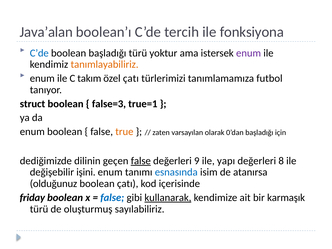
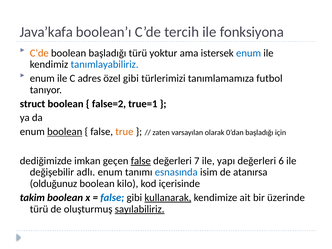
Java’alan: Java’alan -> Java’kafa
C’de at (39, 53) colour: blue -> orange
enum at (249, 53) colour: purple -> blue
tanımlayabiliriz colour: orange -> blue
takım: takım -> adres
özel çatı: çatı -> gibi
false=3: false=3 -> false=2
boolean at (65, 132) underline: none -> present
dilinin: dilinin -> imkan
9: 9 -> 7
8: 8 -> 6
işini: işini -> adlı
boolean çatı: çatı -> kilo
friday: friday -> takim
karmaşık: karmaşık -> üzerinde
sayılabiliriz underline: none -> present
